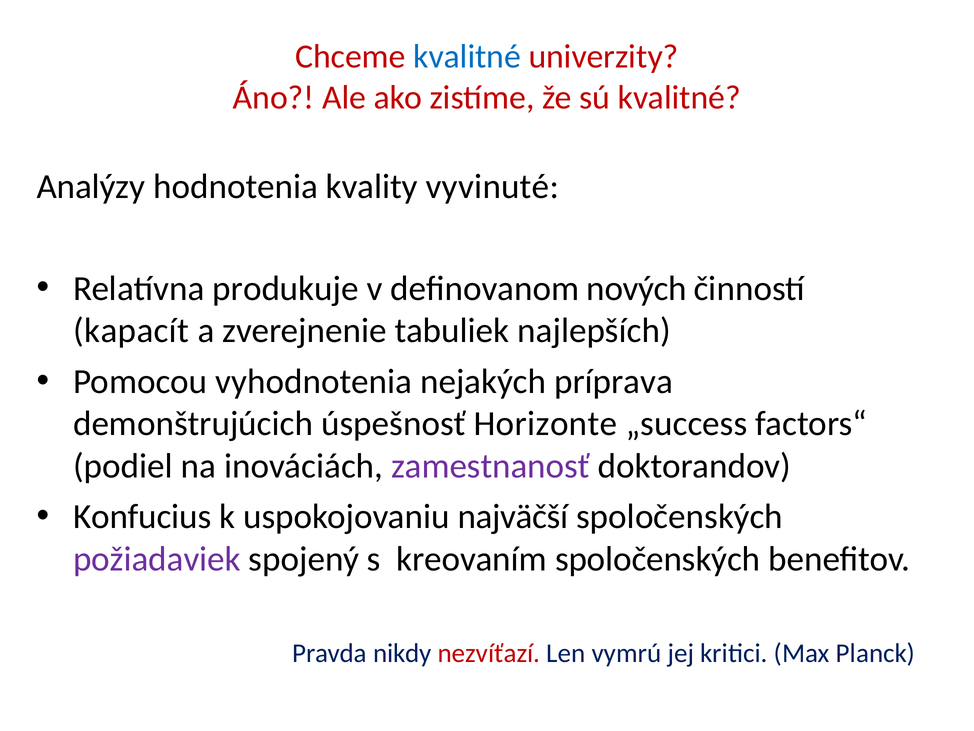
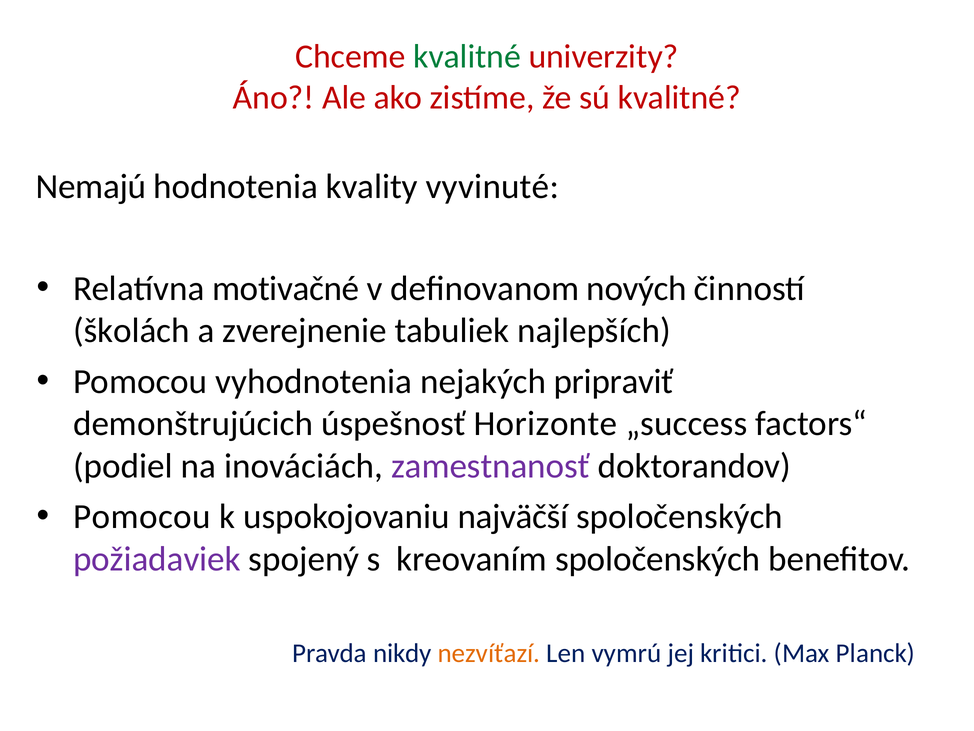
kvalitné at (467, 57) colour: blue -> green
Analýzy: Analýzy -> Nemajú
produkuje: produkuje -> motivačné
kapacít: kapacít -> školách
príprava: príprava -> pripraviť
Konfucius at (142, 517): Konfucius -> Pomocou
nezvíťazí colour: red -> orange
